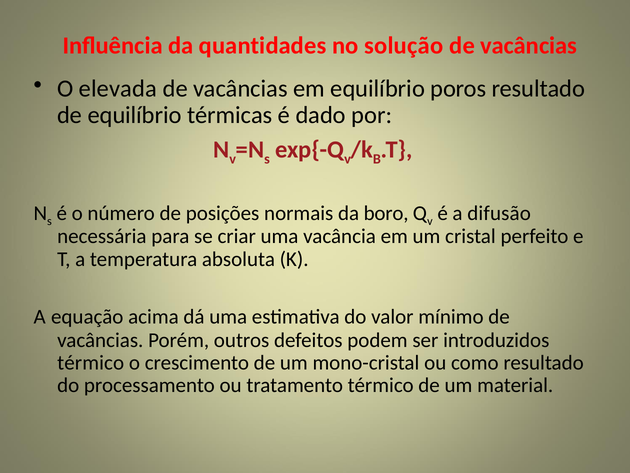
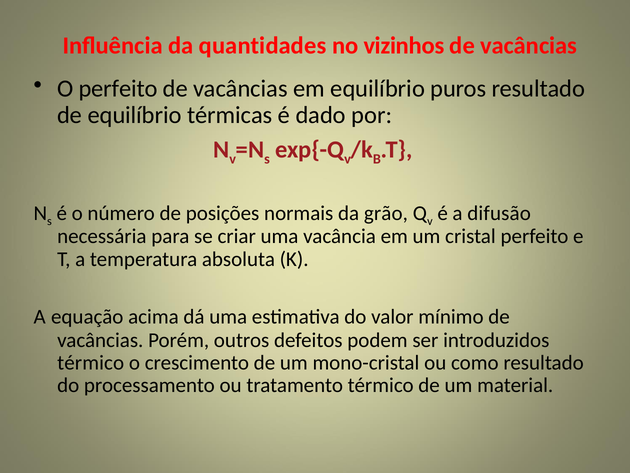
solução: solução -> vizinhos
O elevada: elevada -> perfeito
poros: poros -> puros
boro: boro -> grão
